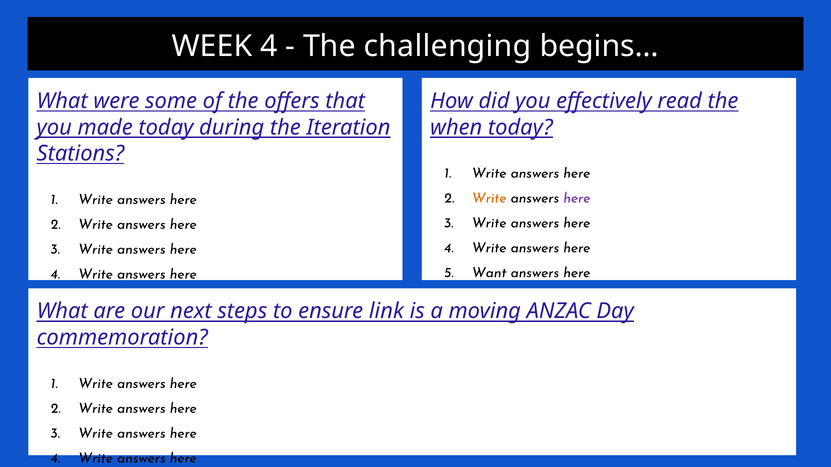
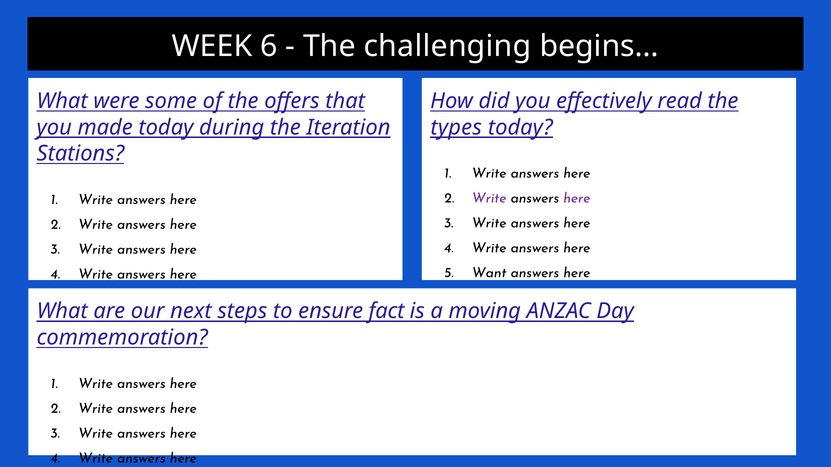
WEEK 4: 4 -> 6
when: when -> types
Write at (489, 198) colour: orange -> purple
link: link -> fact
